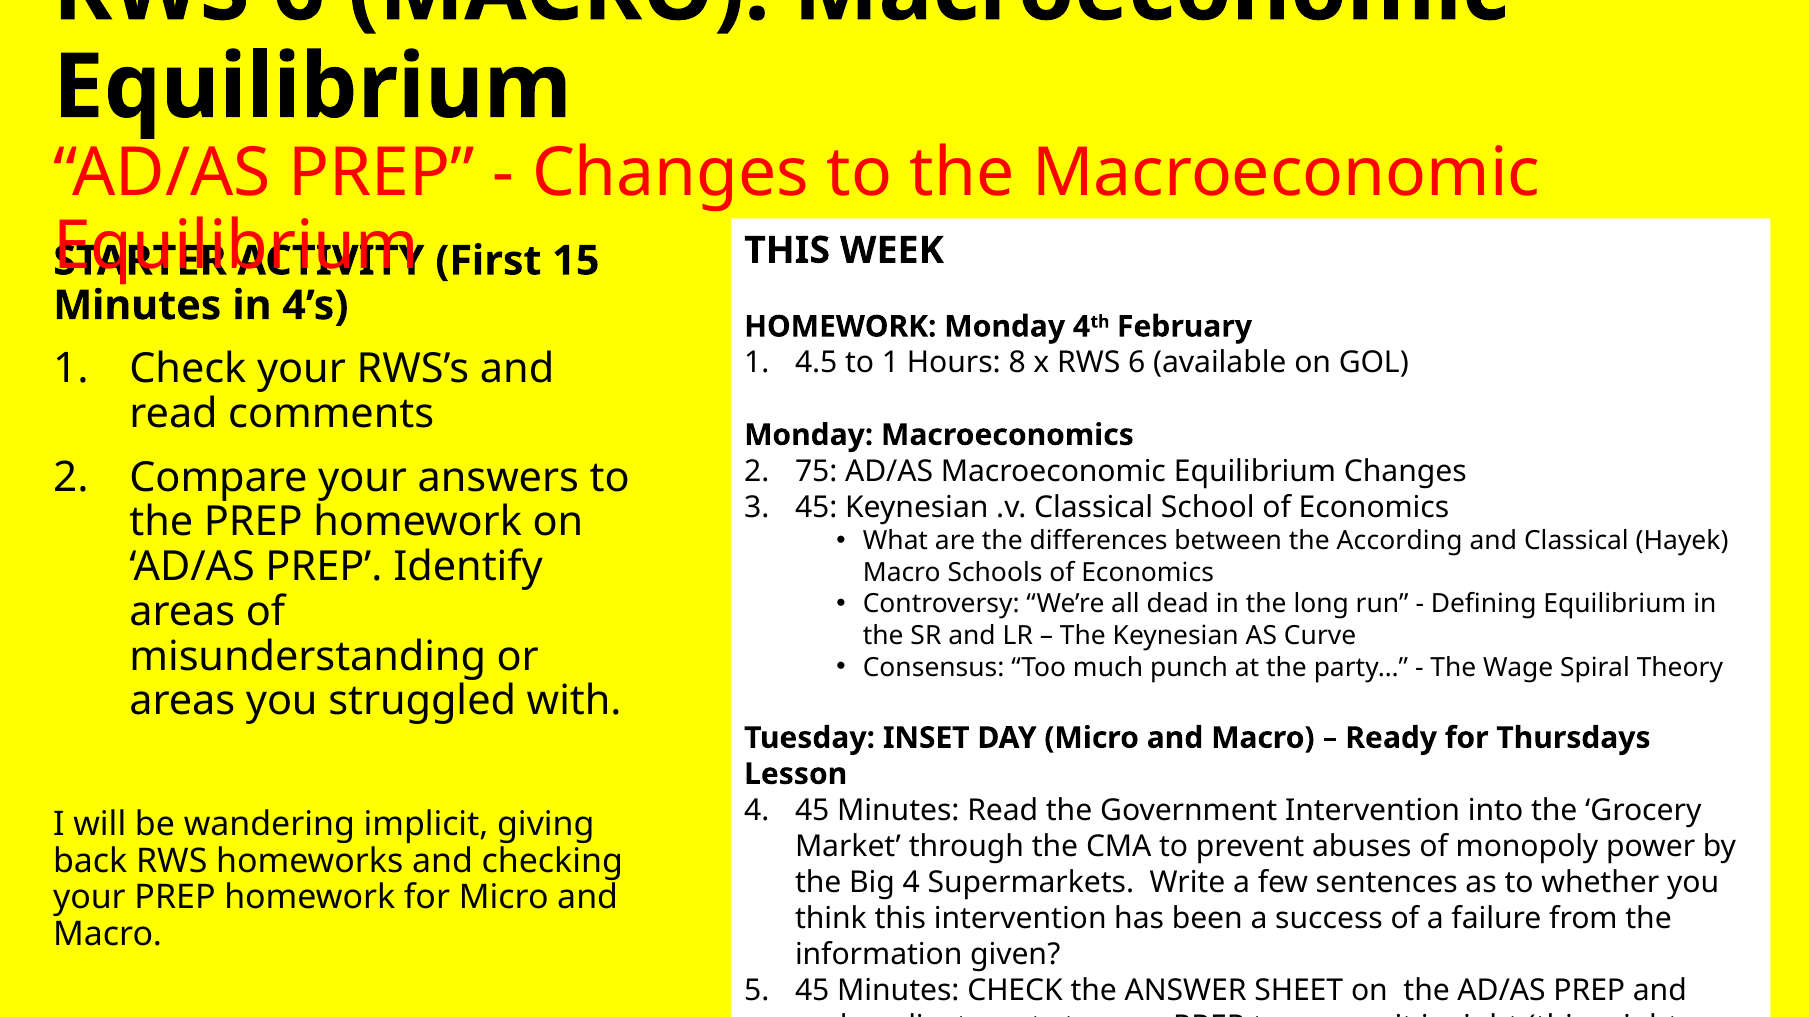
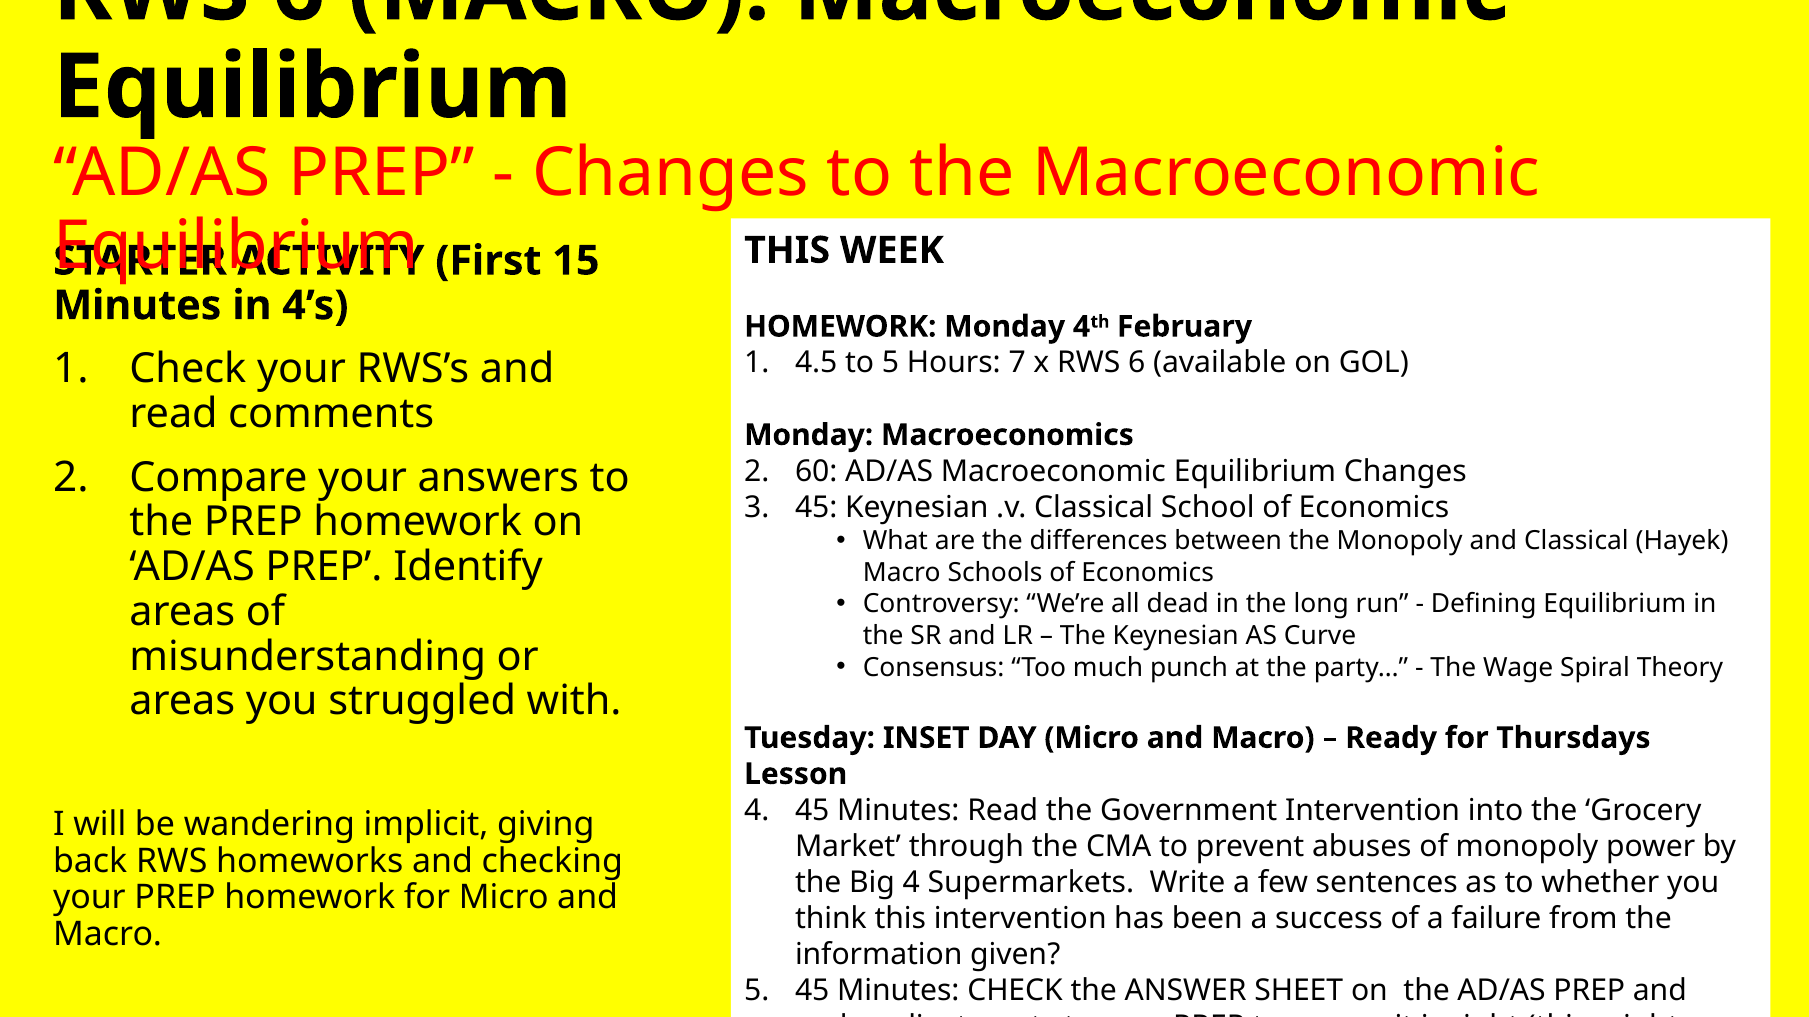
to 1: 1 -> 5
8: 8 -> 7
75: 75 -> 60
the According: According -> Monopoly
